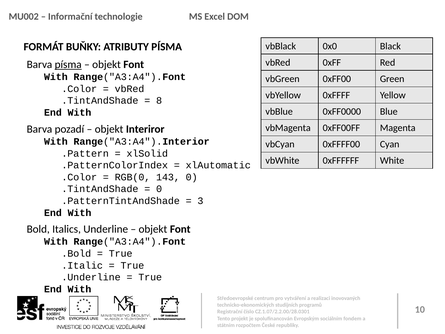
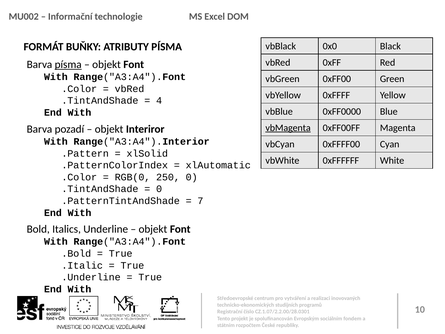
8: 8 -> 4
vbMagenta underline: none -> present
143: 143 -> 250
3: 3 -> 7
